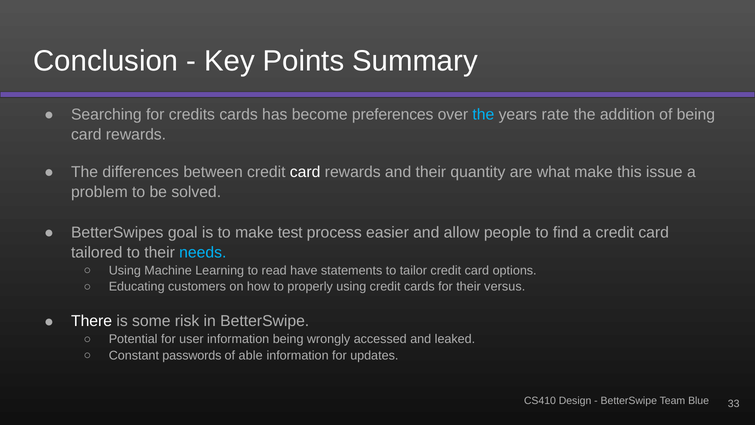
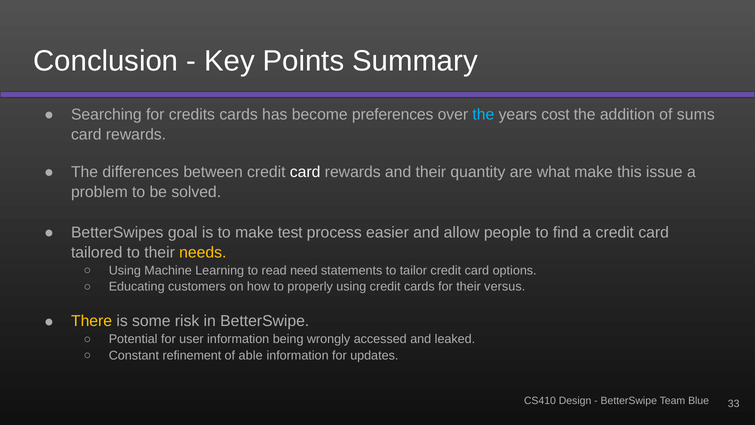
rate: rate -> cost
of being: being -> sums
needs colour: light blue -> yellow
have: have -> need
There colour: white -> yellow
passwords: passwords -> refinement
